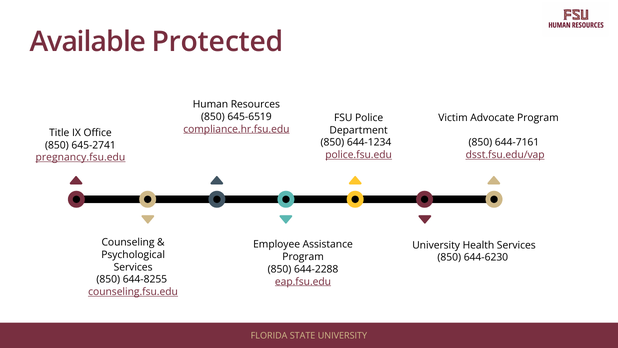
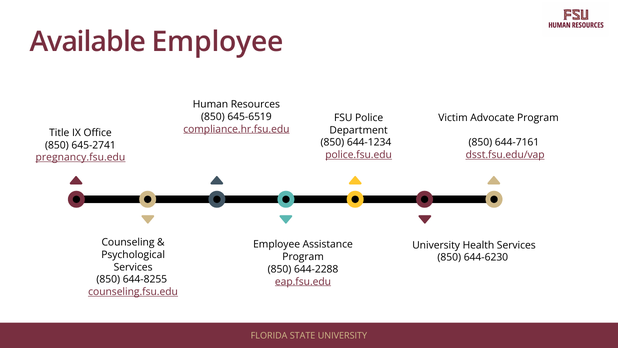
Available Protected: Protected -> Employee
